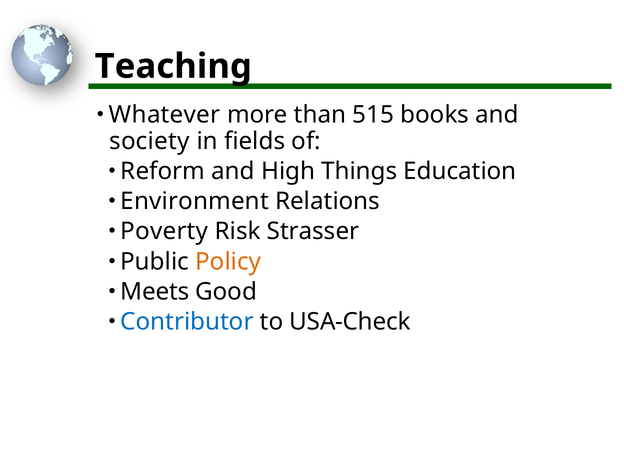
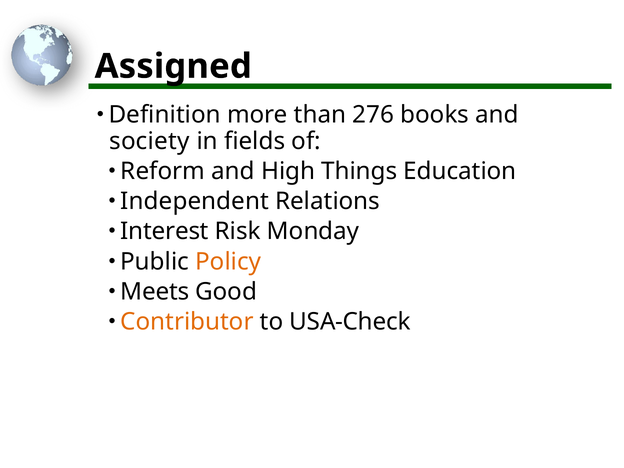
Teaching: Teaching -> Assigned
Whatever: Whatever -> Definition
515: 515 -> 276
Environment: Environment -> Independent
Poverty: Poverty -> Interest
Strasser: Strasser -> Monday
Contributor colour: blue -> orange
